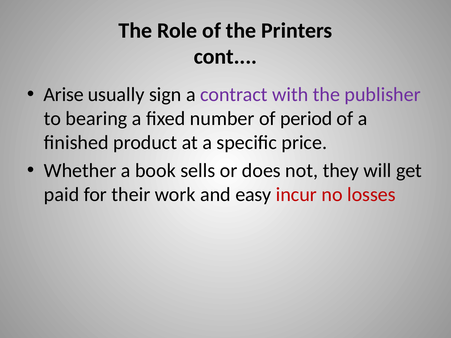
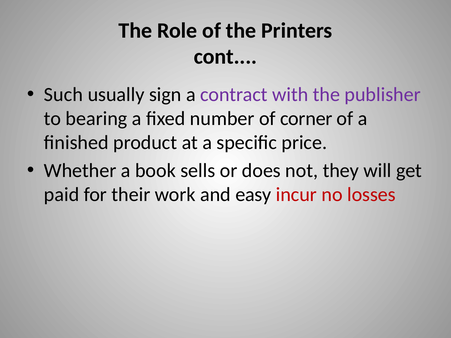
Arise: Arise -> Such
period: period -> corner
